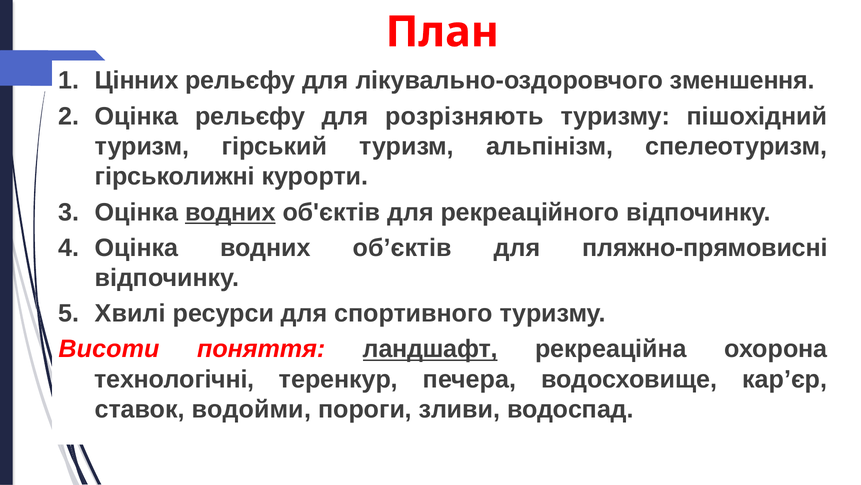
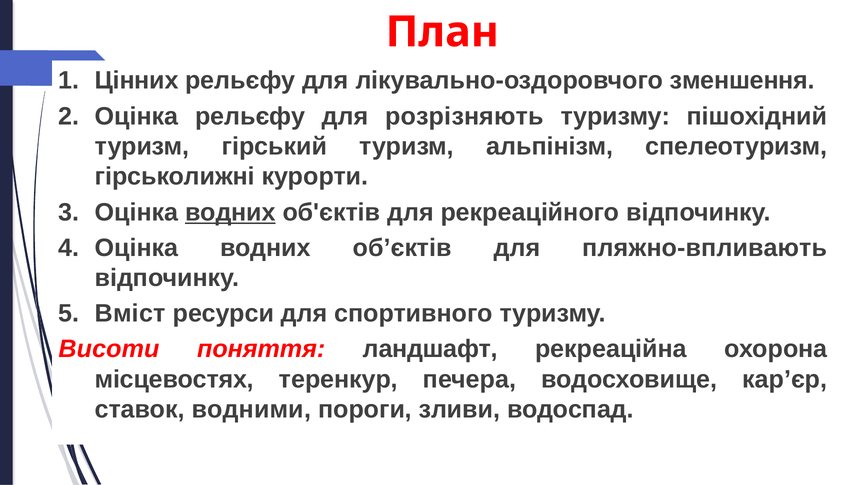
пляжно-прямовисні: пляжно-прямовисні -> пляжно-впливають
Хвилі: Хвилі -> Вміст
ландшафт underline: present -> none
технологічні: технологічні -> місцевостях
водойми: водойми -> водними
